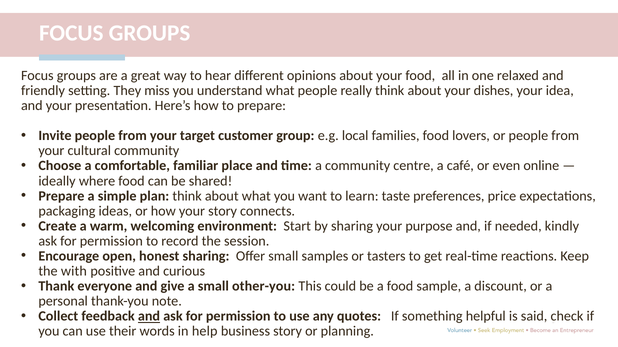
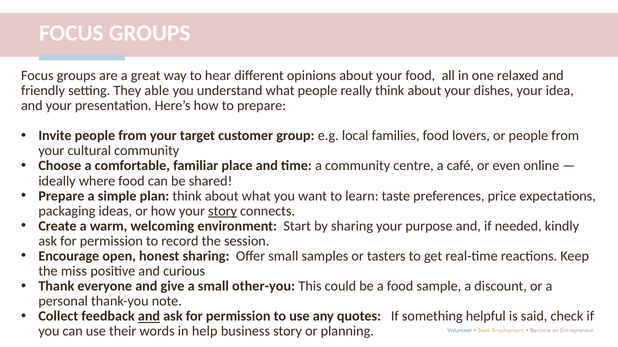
miss: miss -> able
story at (223, 211) underline: none -> present
with: with -> miss
